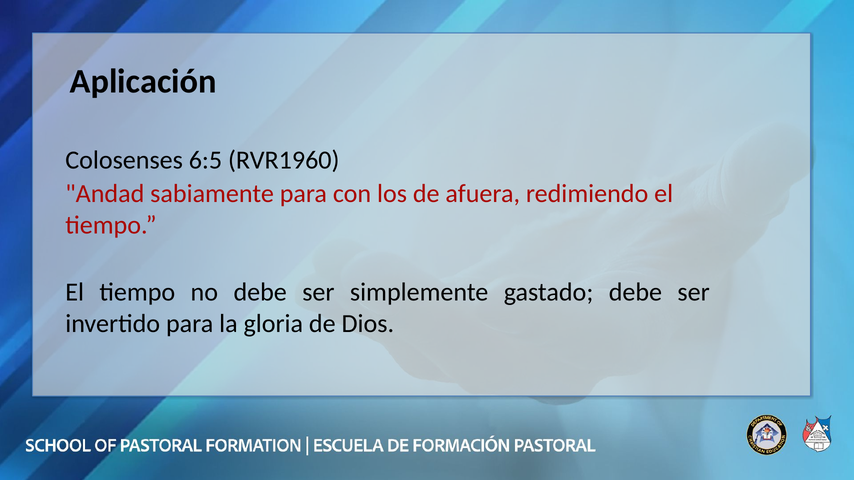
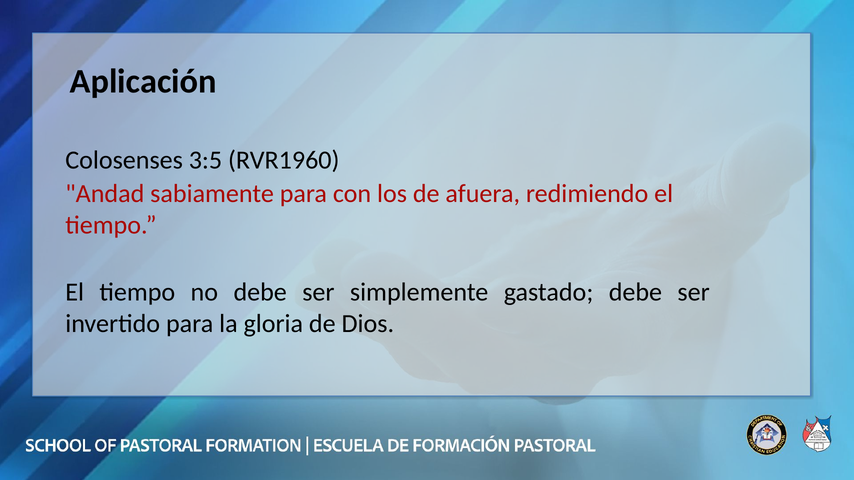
6:5: 6:5 -> 3:5
